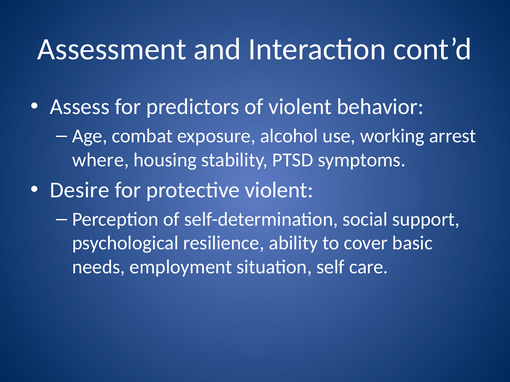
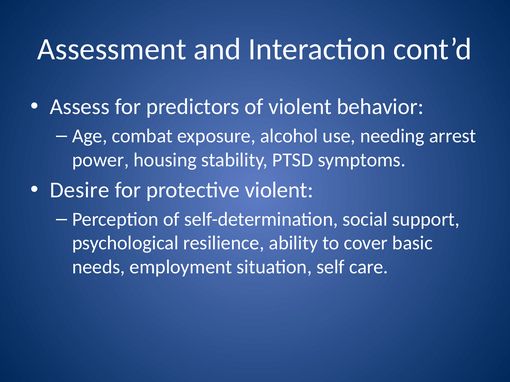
working: working -> needing
where: where -> power
